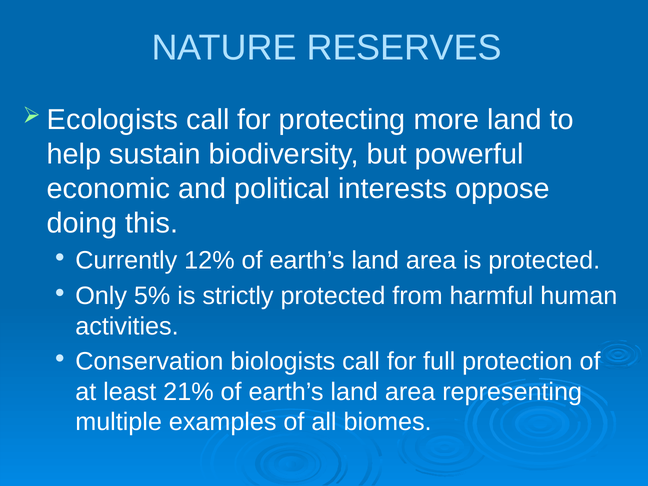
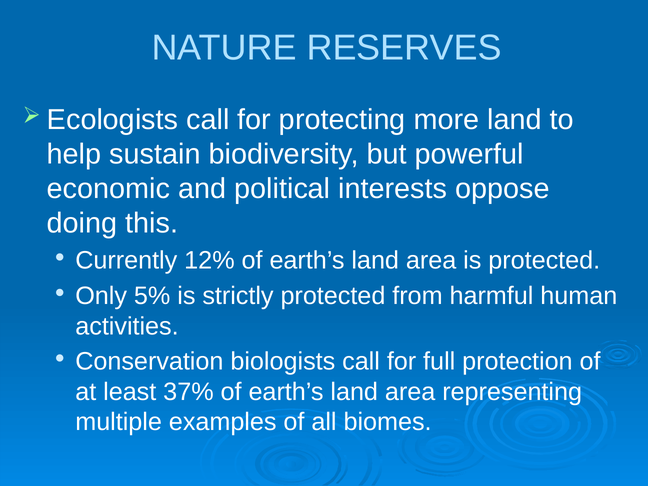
21%: 21% -> 37%
